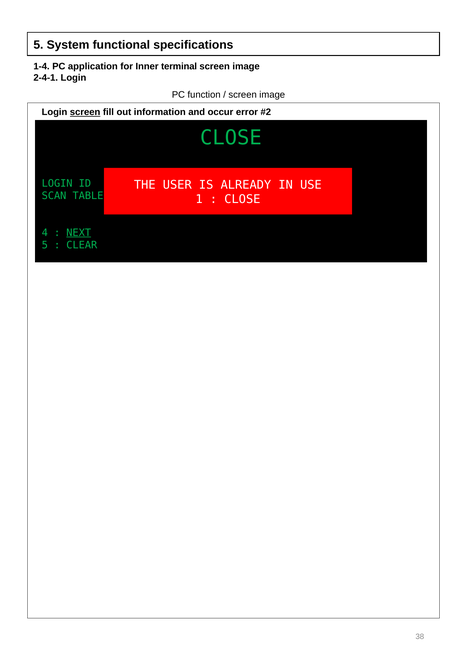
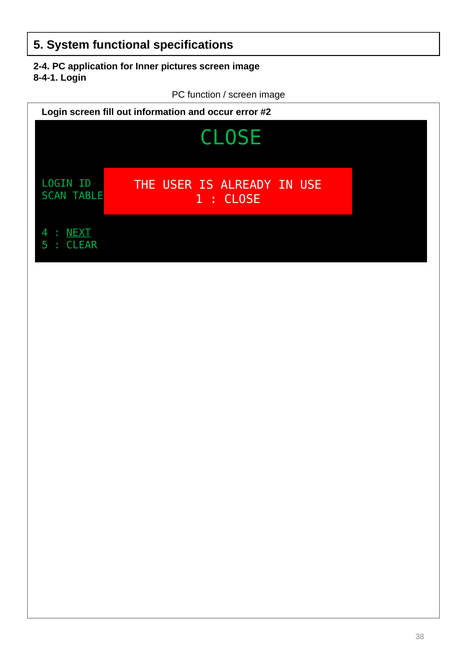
1-4: 1-4 -> 2-4
terminal: terminal -> pictures
2-4-1: 2-4-1 -> 8-4-1
screen at (85, 112) underline: present -> none
